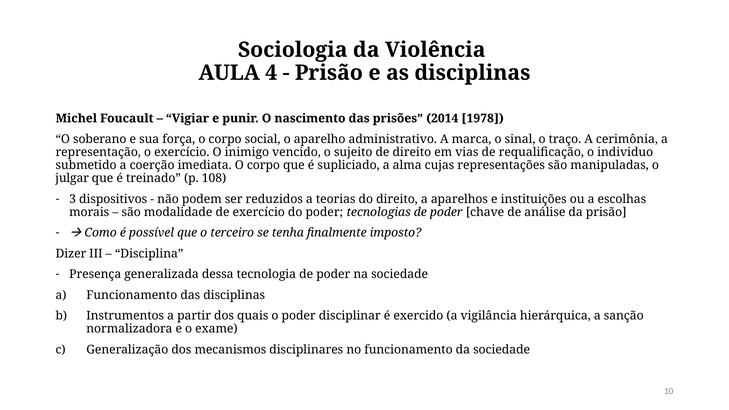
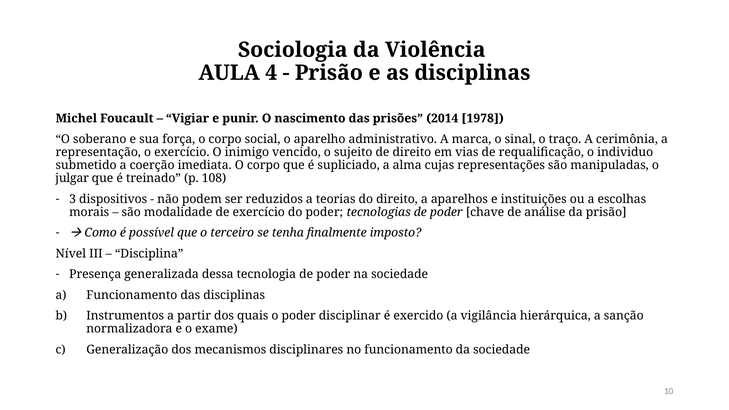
Dizer: Dizer -> Nível
